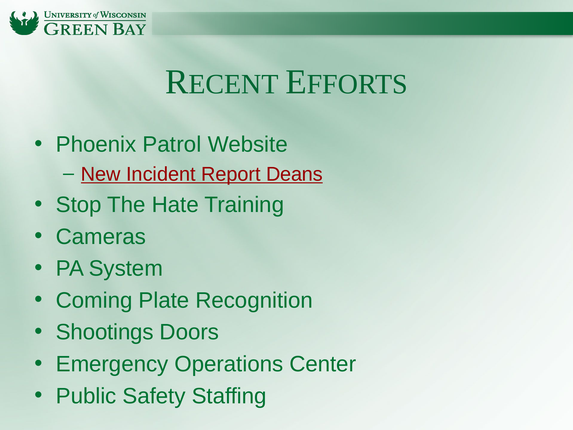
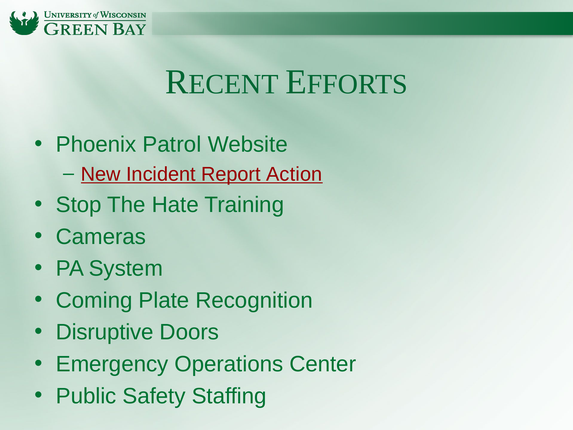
Deans: Deans -> Action
Shootings: Shootings -> Disruptive
